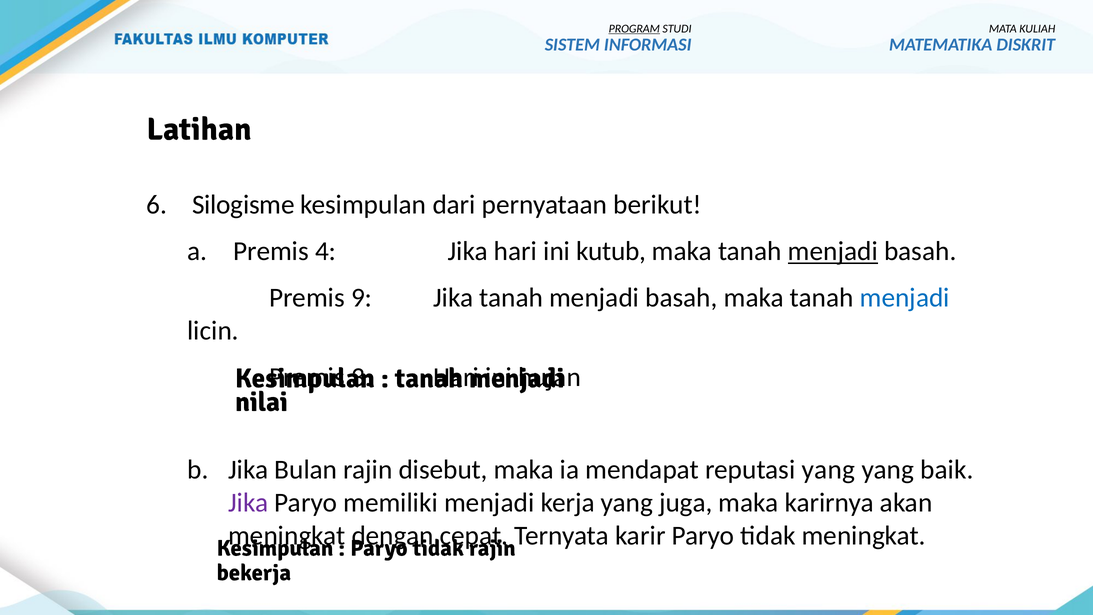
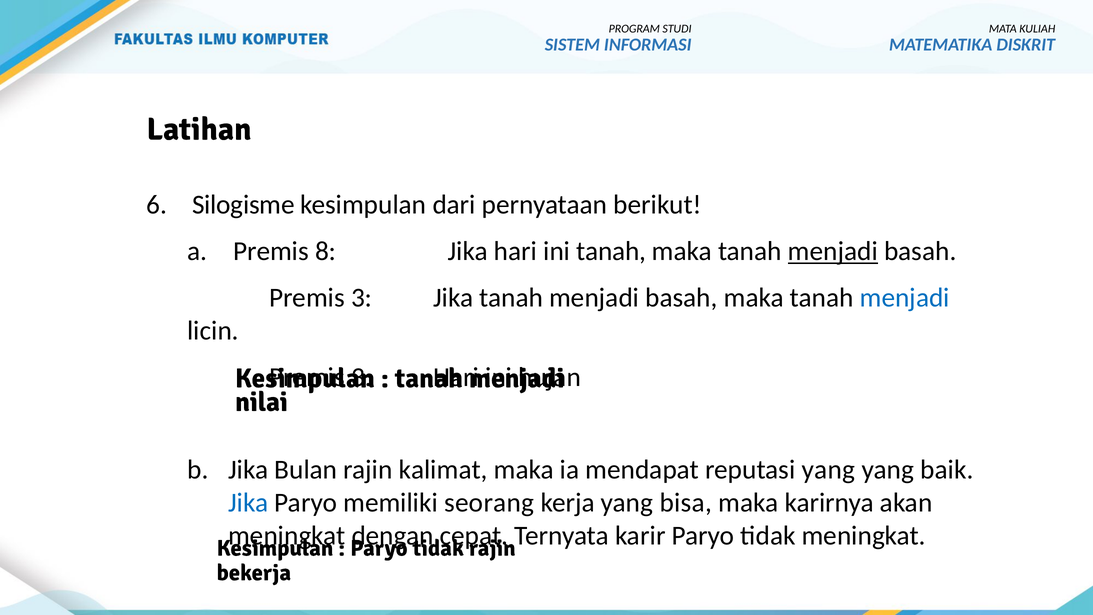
PROGRAM underline: present -> none
4: 4 -> 8
ini kutub: kutub -> tanah
9 at (362, 298): 9 -> 3
disebut: disebut -> kalimat
Jika at (248, 503) colour: purple -> blue
memiliki menjadi: menjadi -> seorang
juga: juga -> bisa
